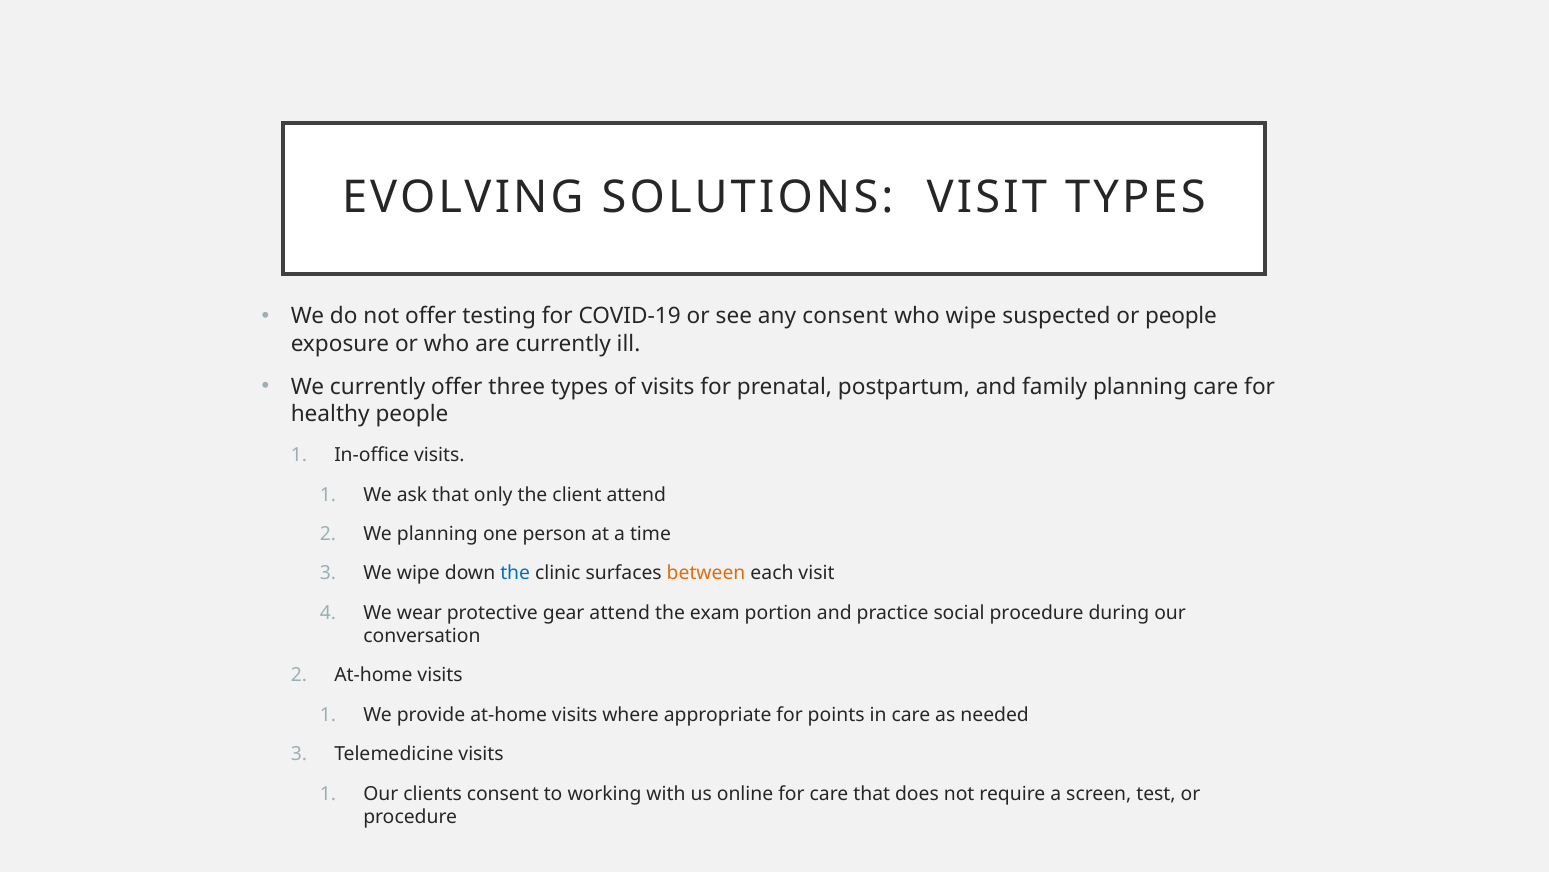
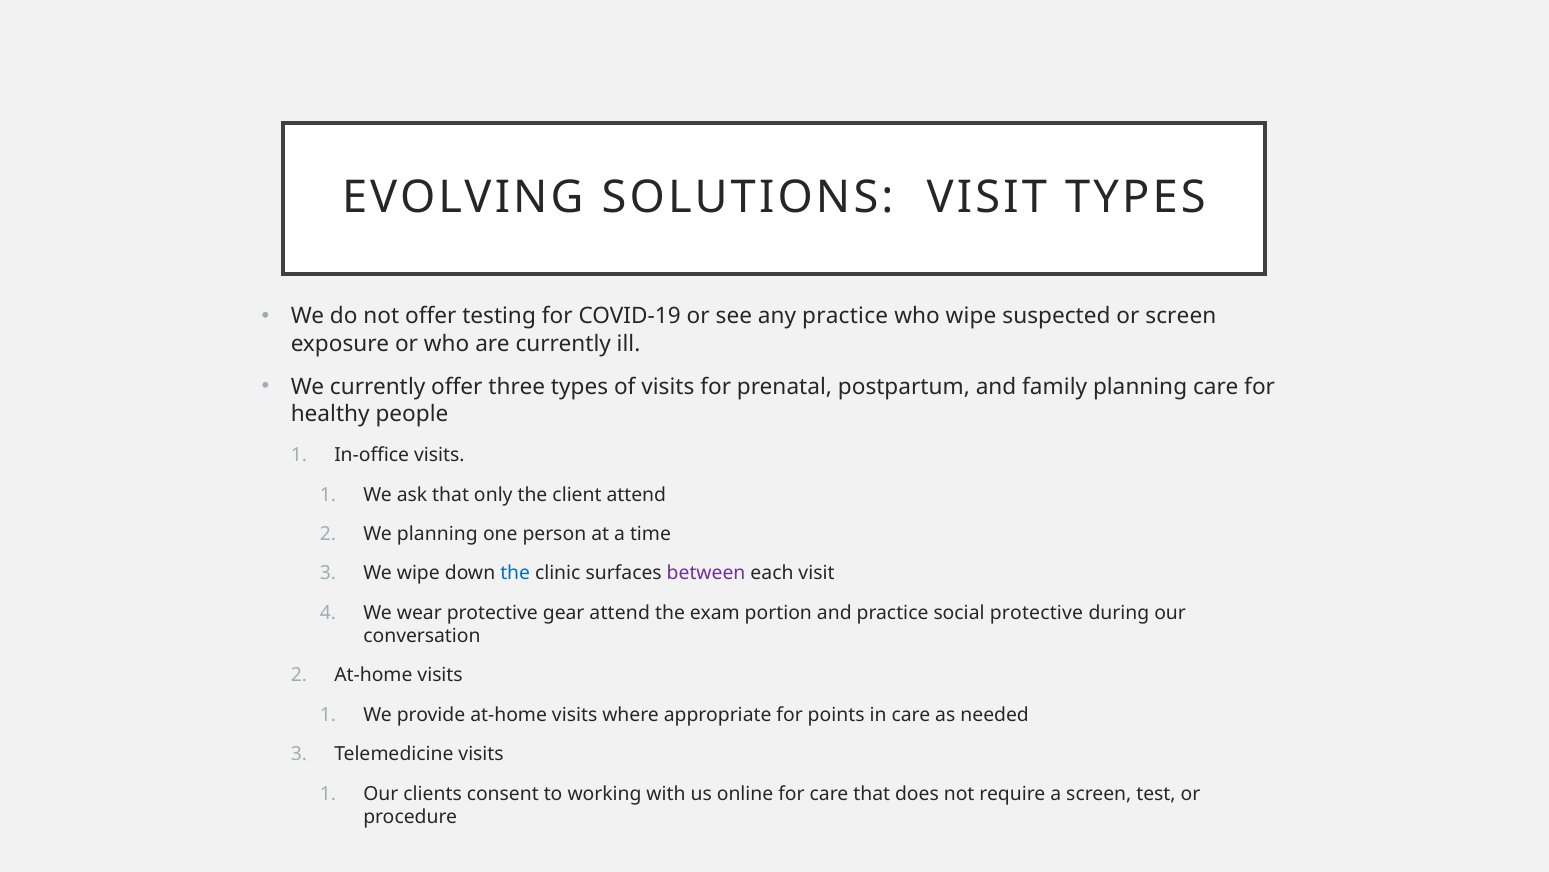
any consent: consent -> practice
or people: people -> screen
between colour: orange -> purple
social procedure: procedure -> protective
